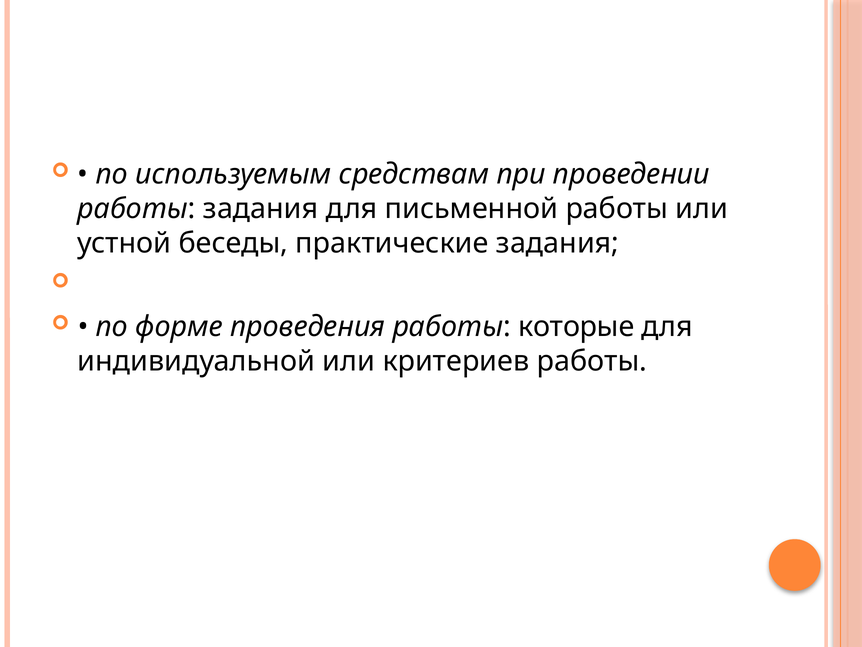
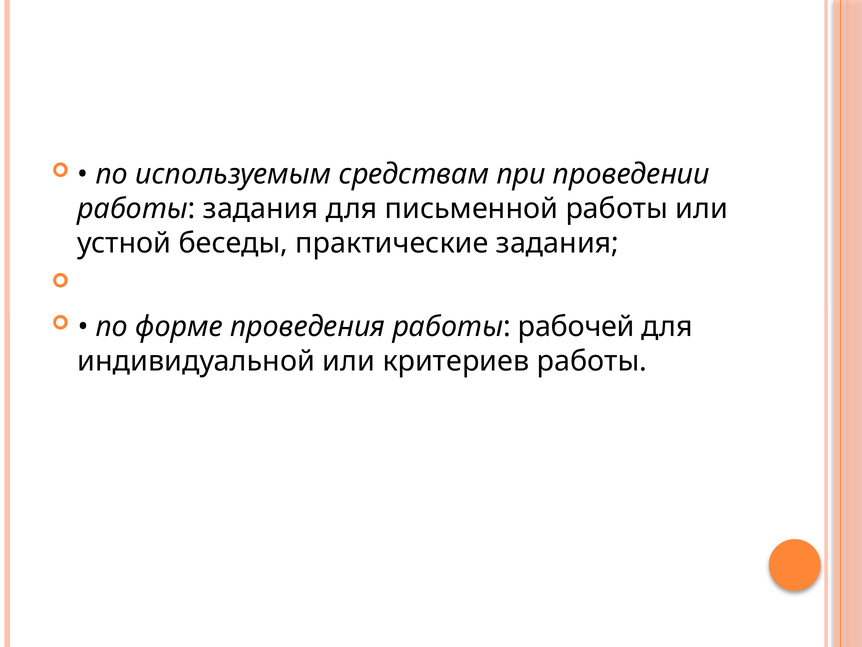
которые: которые -> рабочей
